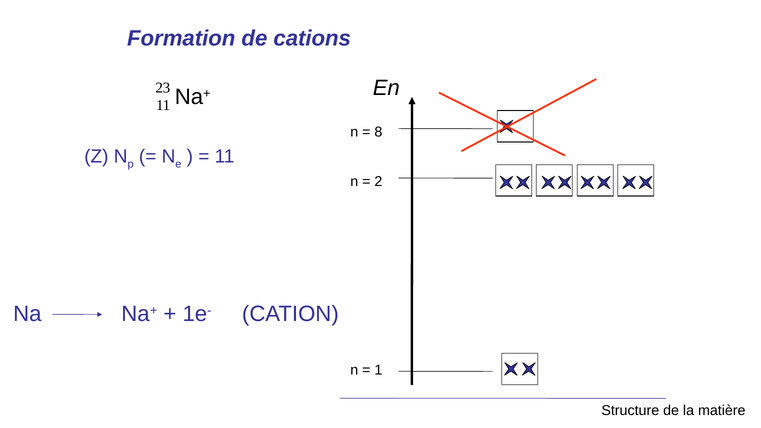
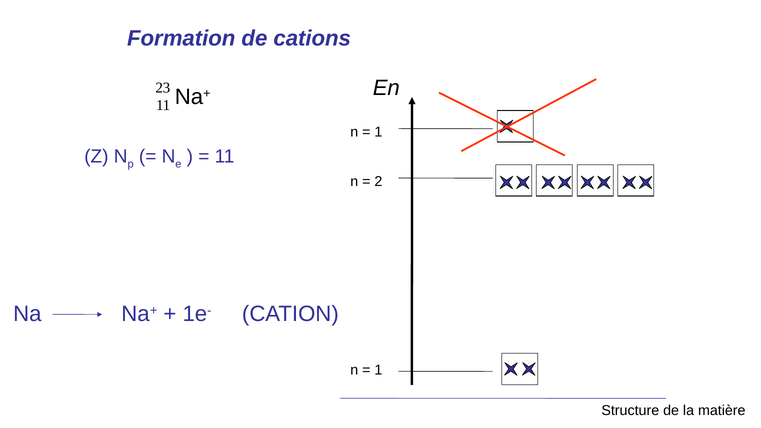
8 at (378, 132): 8 -> 1
